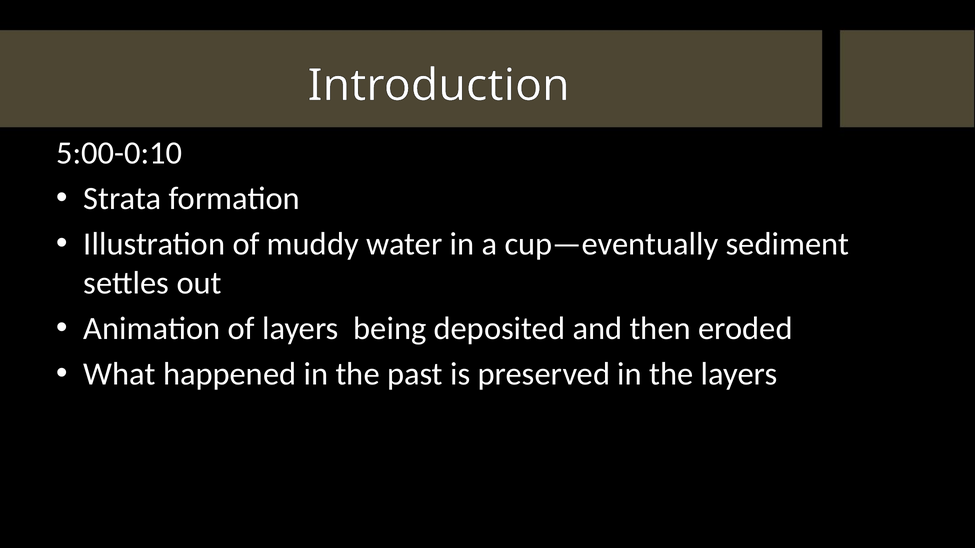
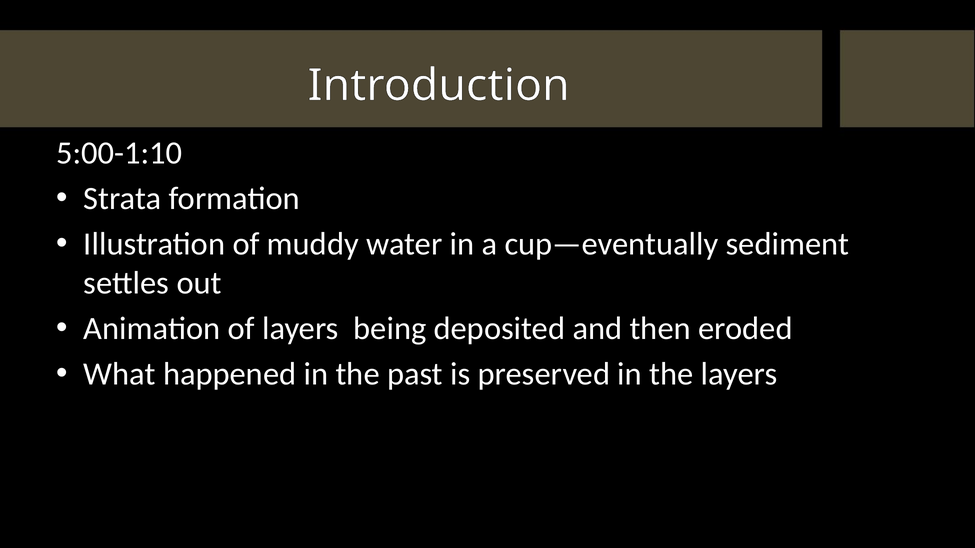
5:00-0:10: 5:00-0:10 -> 5:00-1:10
